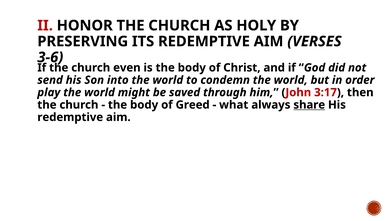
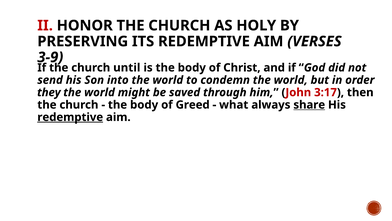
3-6: 3-6 -> 3-9
even: even -> until
play: play -> they
redemptive at (70, 117) underline: none -> present
